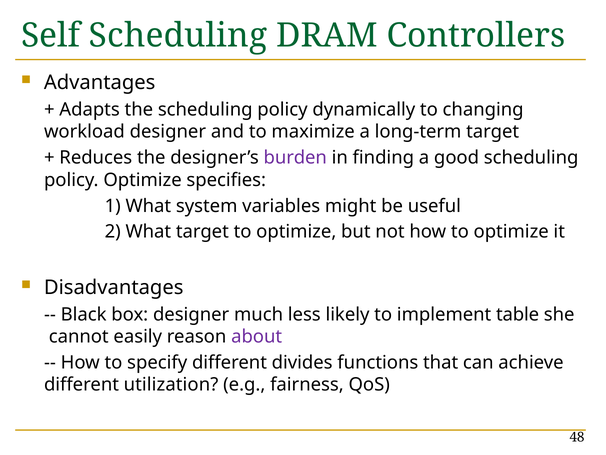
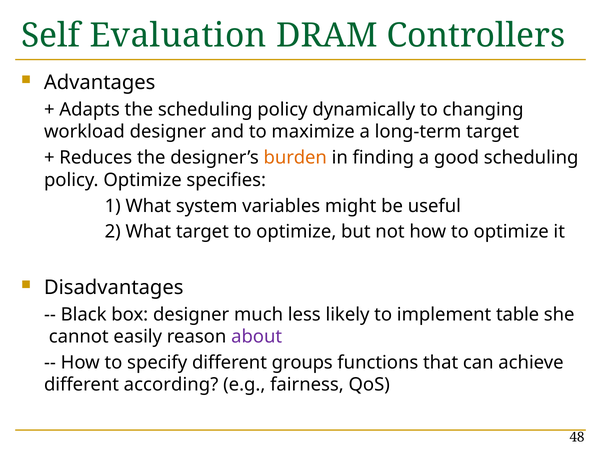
Self Scheduling: Scheduling -> Evaluation
burden colour: purple -> orange
divides: divides -> groups
utilization: utilization -> according
